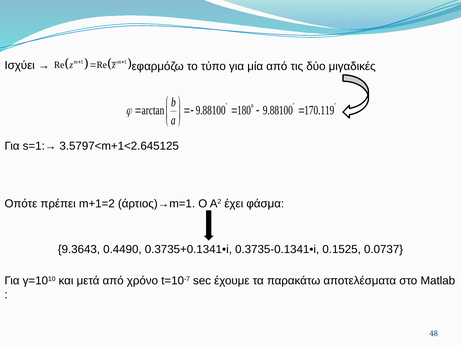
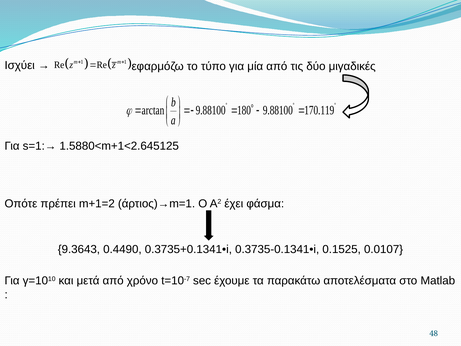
3.5797<m+1<2.645125: 3.5797<m+1<2.645125 -> 1.5880<m+1<2.645125
0.0737: 0.0737 -> 0.0107
